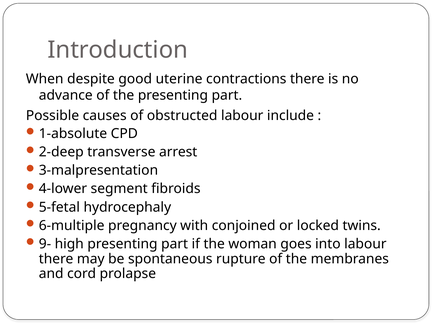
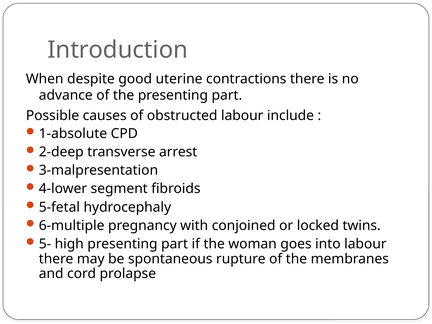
9-: 9- -> 5-
